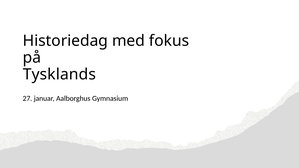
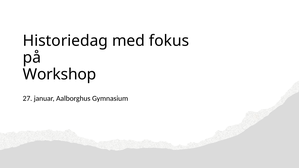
Tysklands: Tysklands -> Workshop
